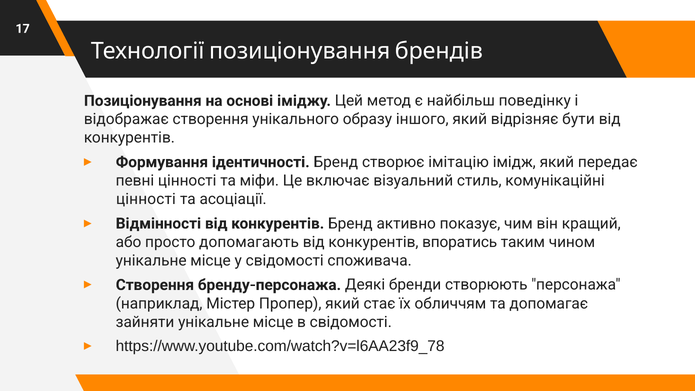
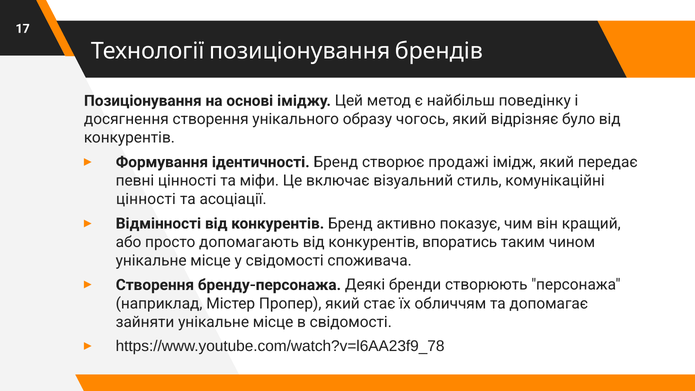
відображає: відображає -> досягнення
іншого: іншого -> чогось
бути: бути -> було
імітацію: імітацію -> продажі
